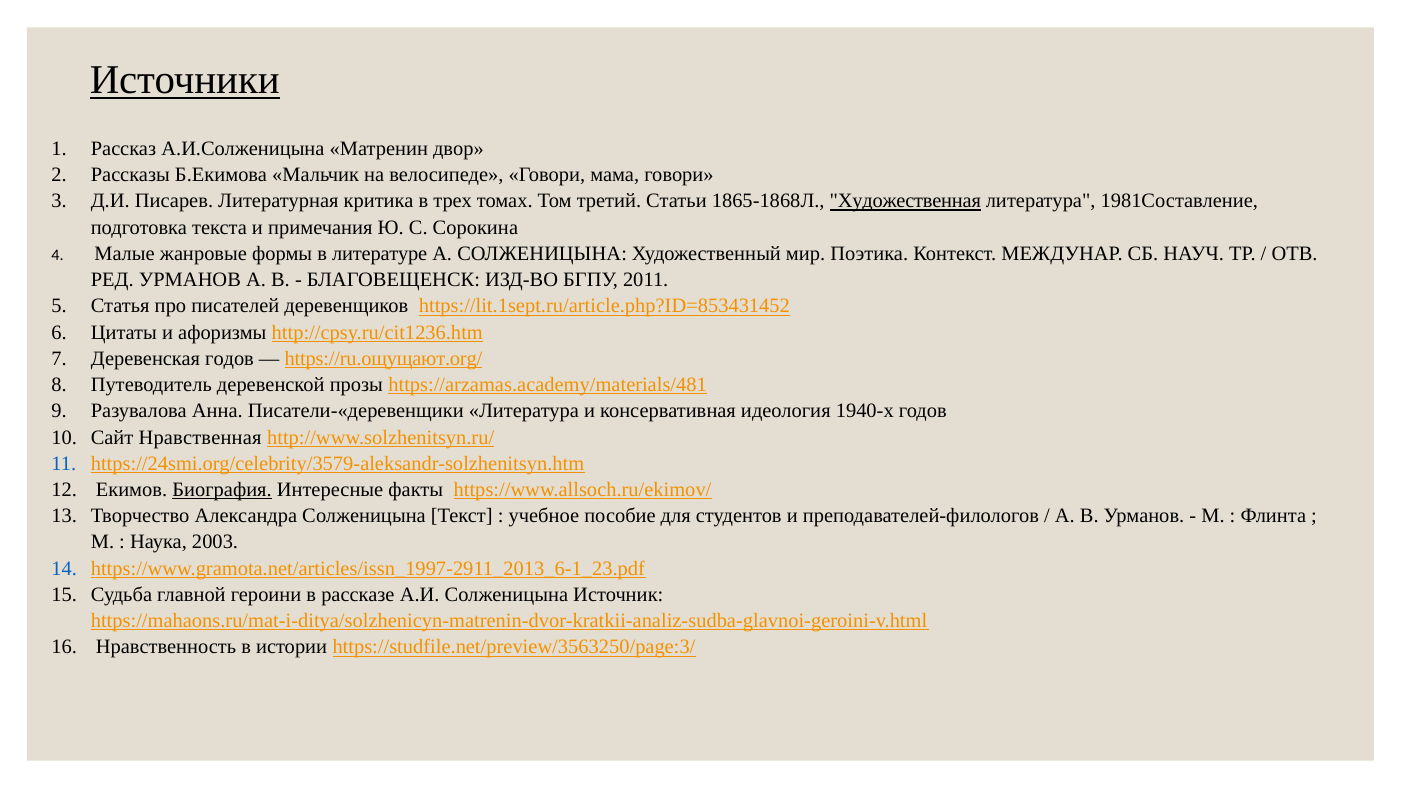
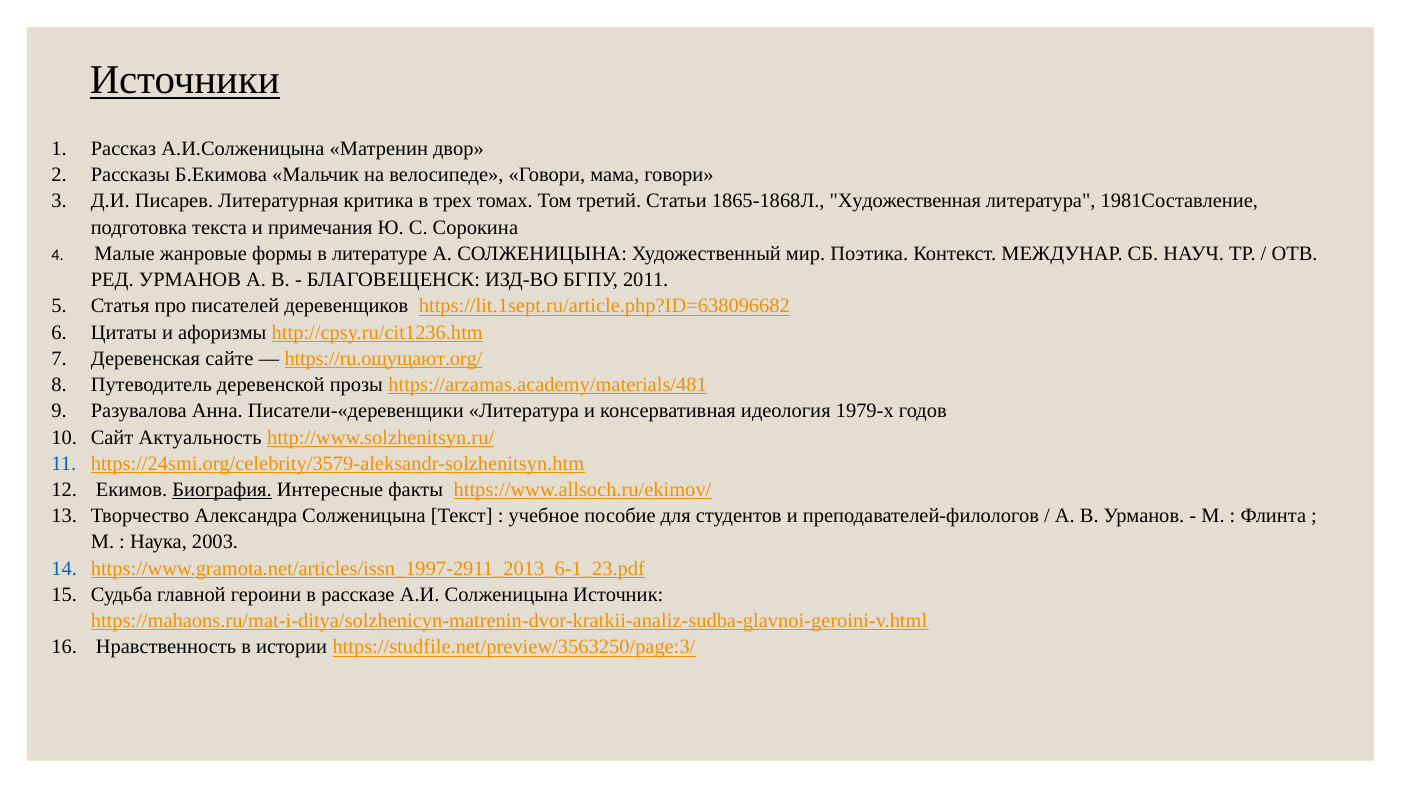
Художественная underline: present -> none
https://lit.1sept.ru/article.php?ID=853431452: https://lit.1sept.ru/article.php?ID=853431452 -> https://lit.1sept.ru/article.php?ID=638096682
Деревенская годов: годов -> сайте
1940-х: 1940-х -> 1979-х
Нравственная: Нравственная -> Актуальность
